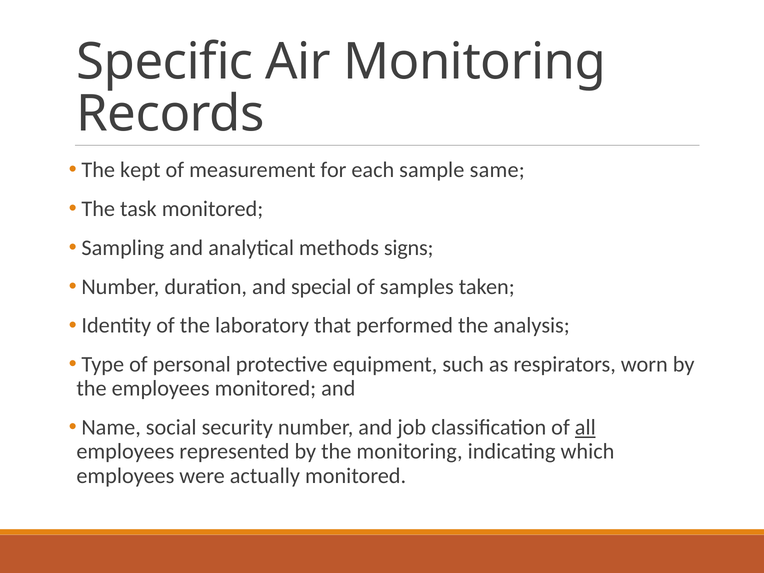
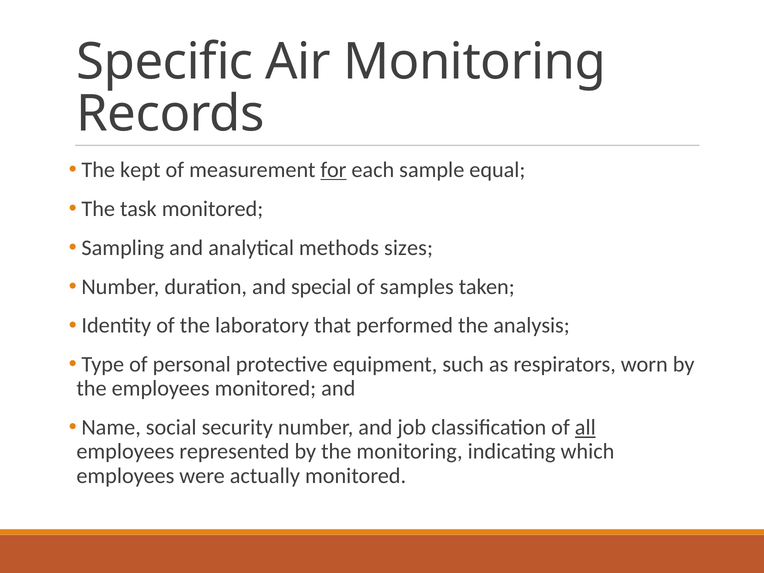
for underline: none -> present
same: same -> equal
signs: signs -> sizes
